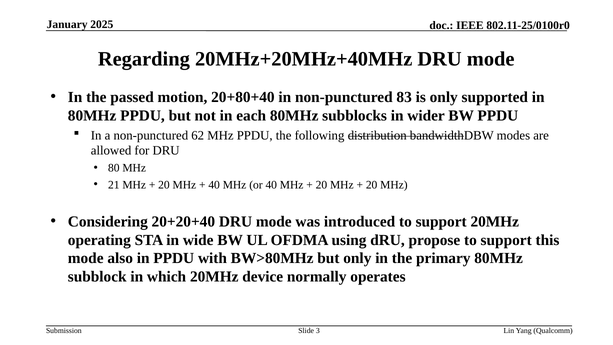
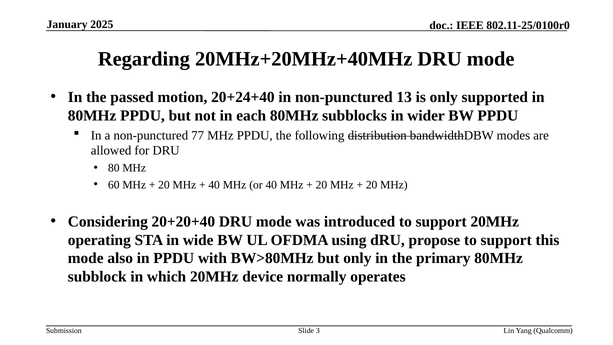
20+80+40: 20+80+40 -> 20+24+40
83: 83 -> 13
62: 62 -> 77
21: 21 -> 60
